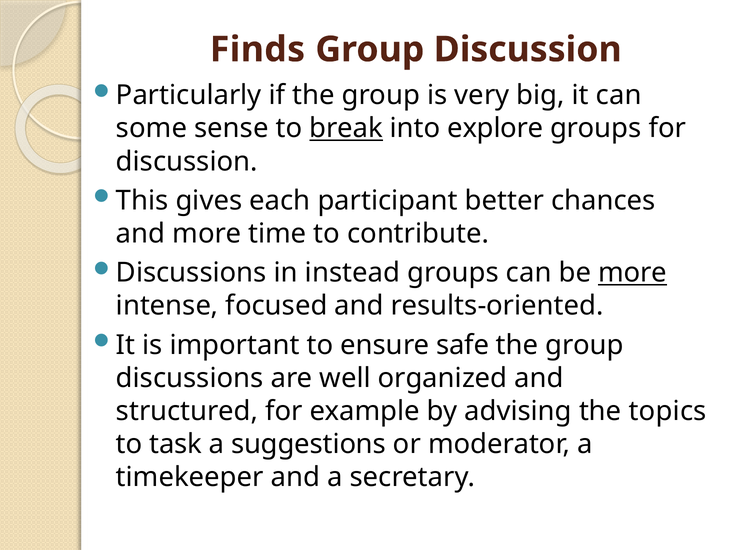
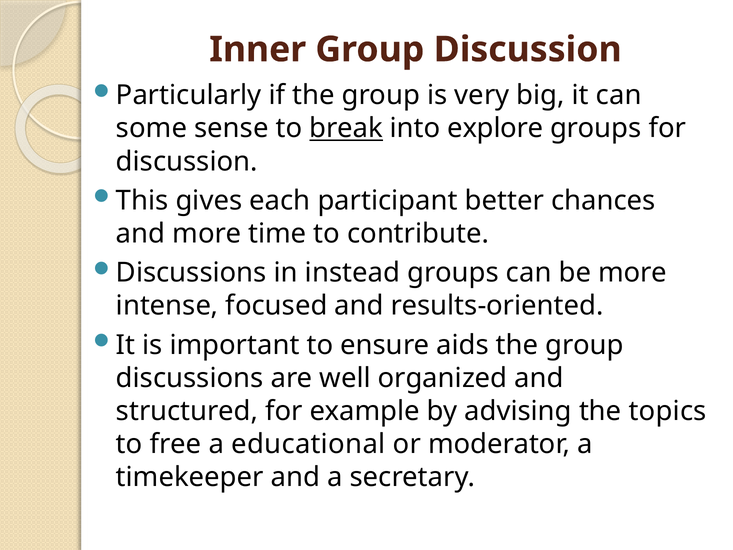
Finds: Finds -> Inner
more at (633, 273) underline: present -> none
safe: safe -> aids
task: task -> free
suggestions: suggestions -> educational
